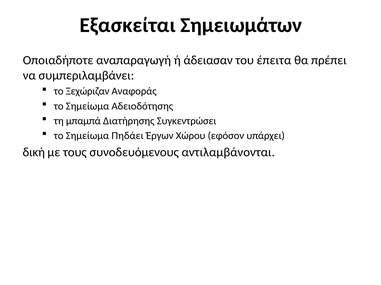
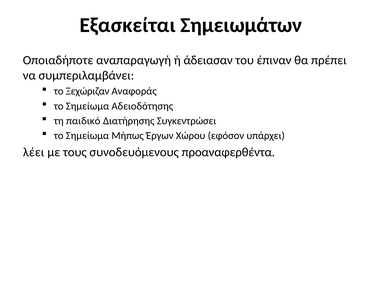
έπειτα: έπειτα -> έπιναν
μπαμπά: μπαμπά -> παιδικό
Πηδάει: Πηδάει -> Μήπως
δική: δική -> λέει
αντιλαμβάνονται: αντιλαμβάνονται -> προαναφερθέντα
